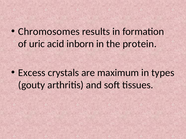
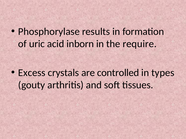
Chromosomes: Chromosomes -> Phosphorylase
protein: protein -> require
maximum: maximum -> controlled
